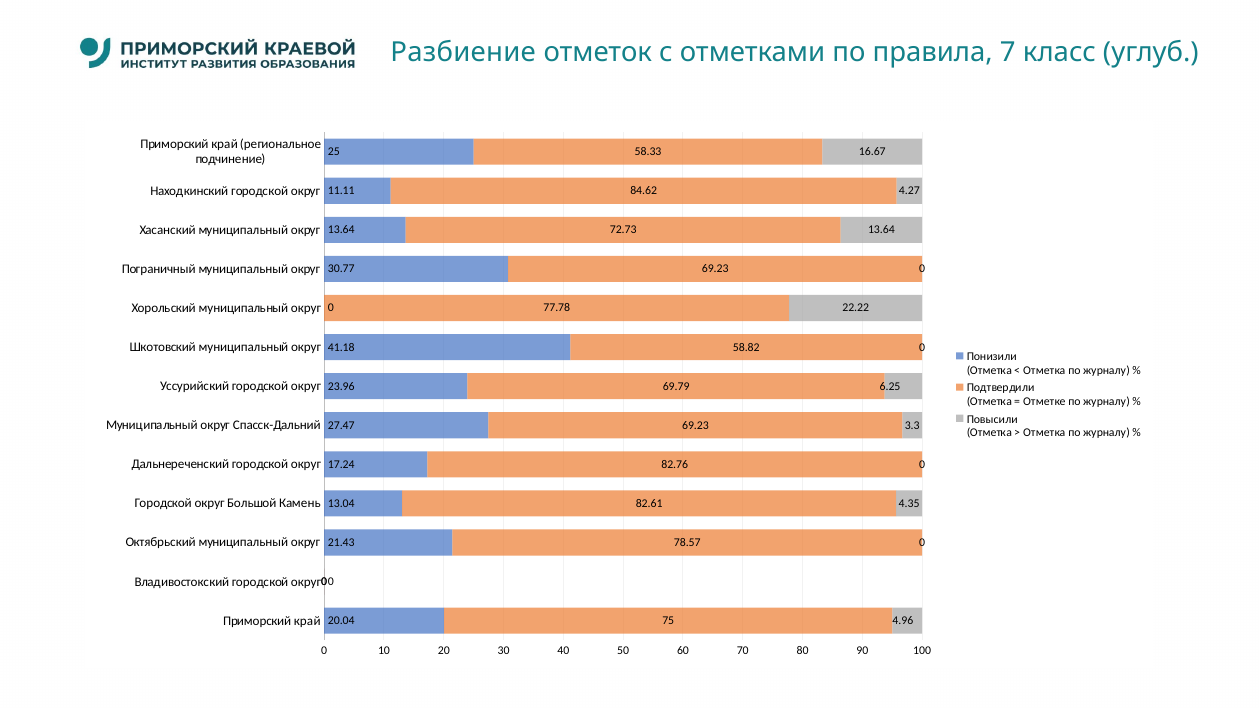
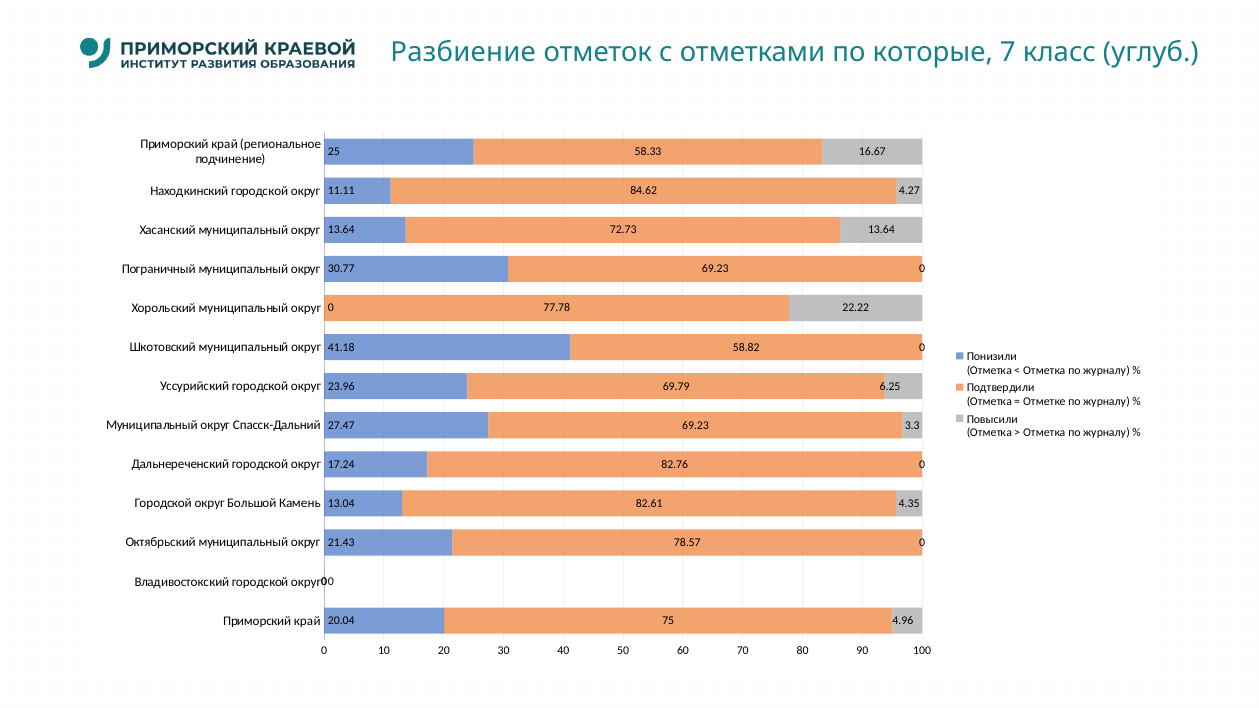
правила: правила -> которые
